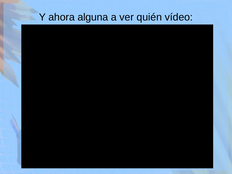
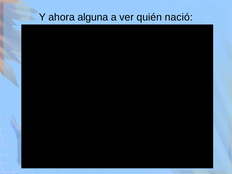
vídeo: vídeo -> nació
